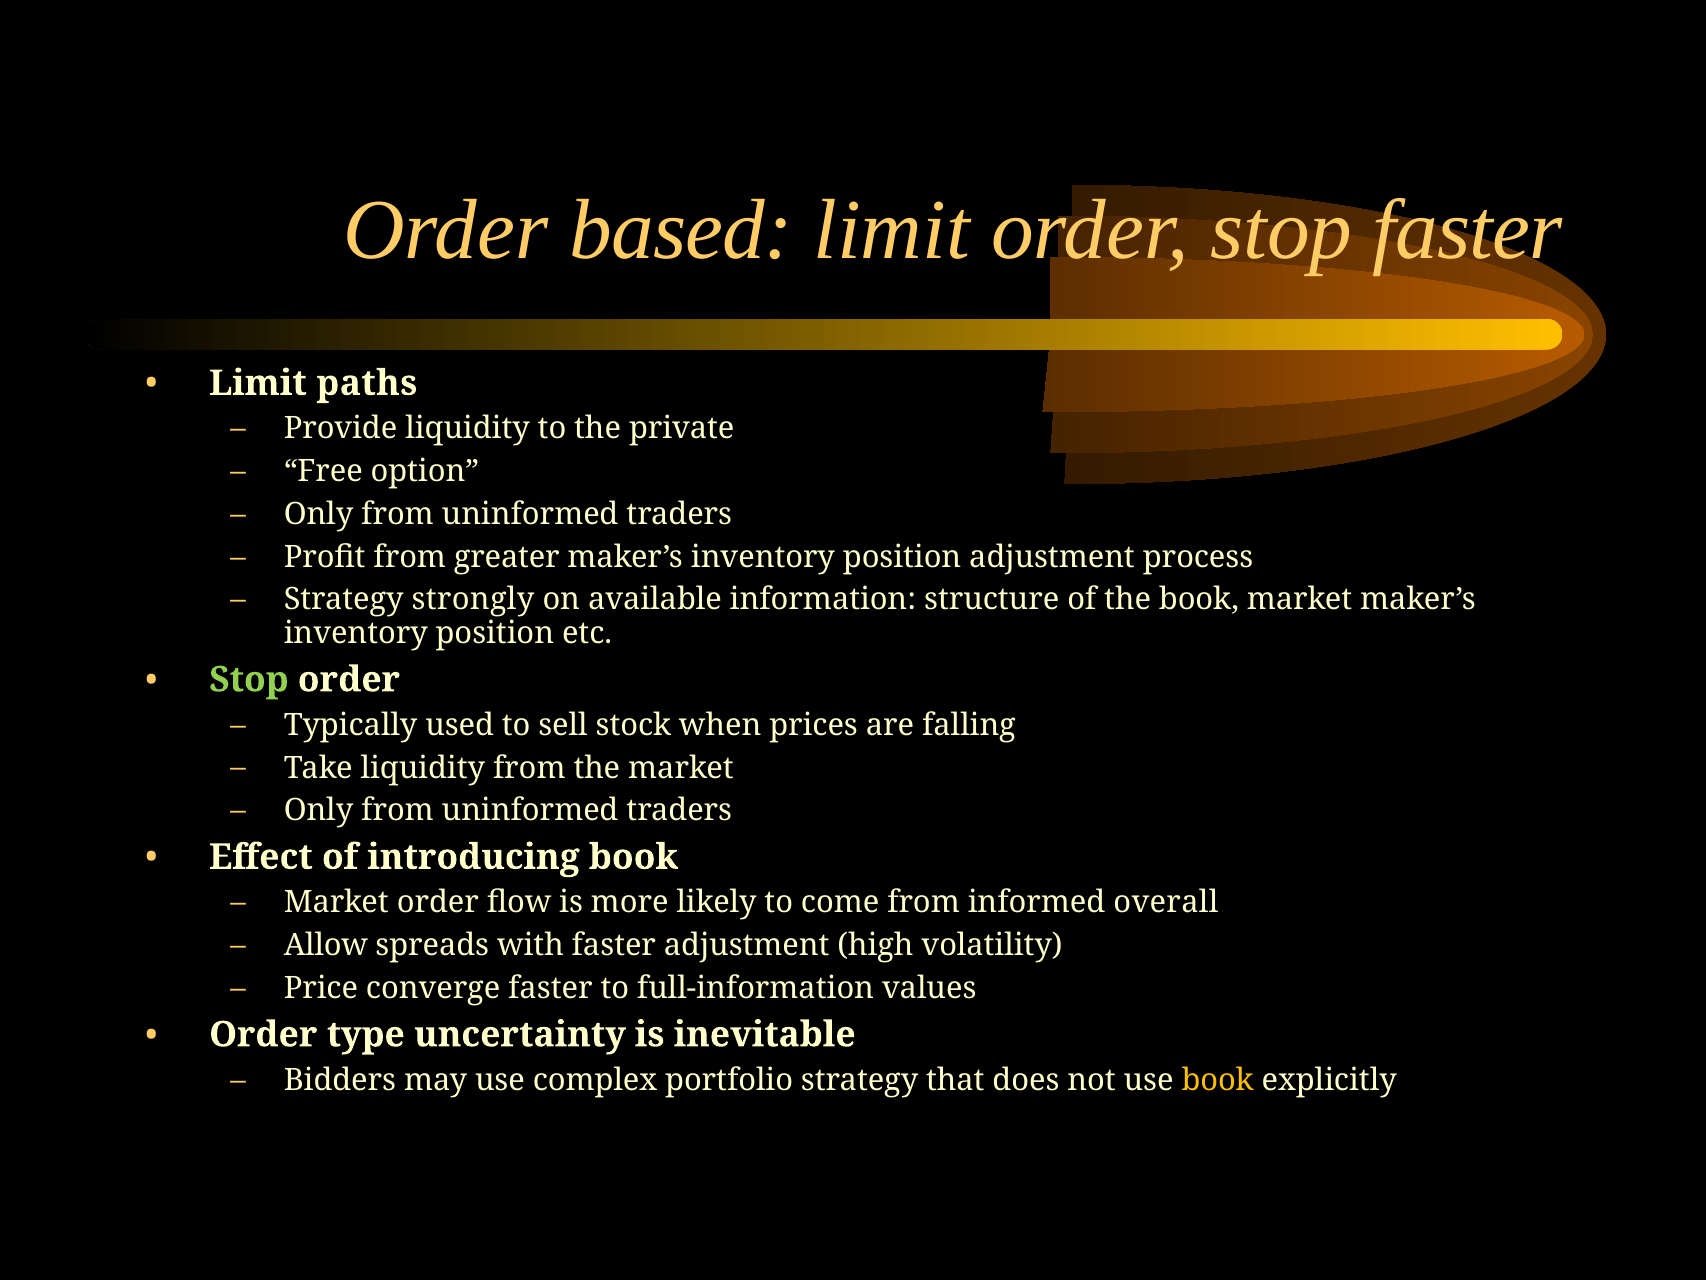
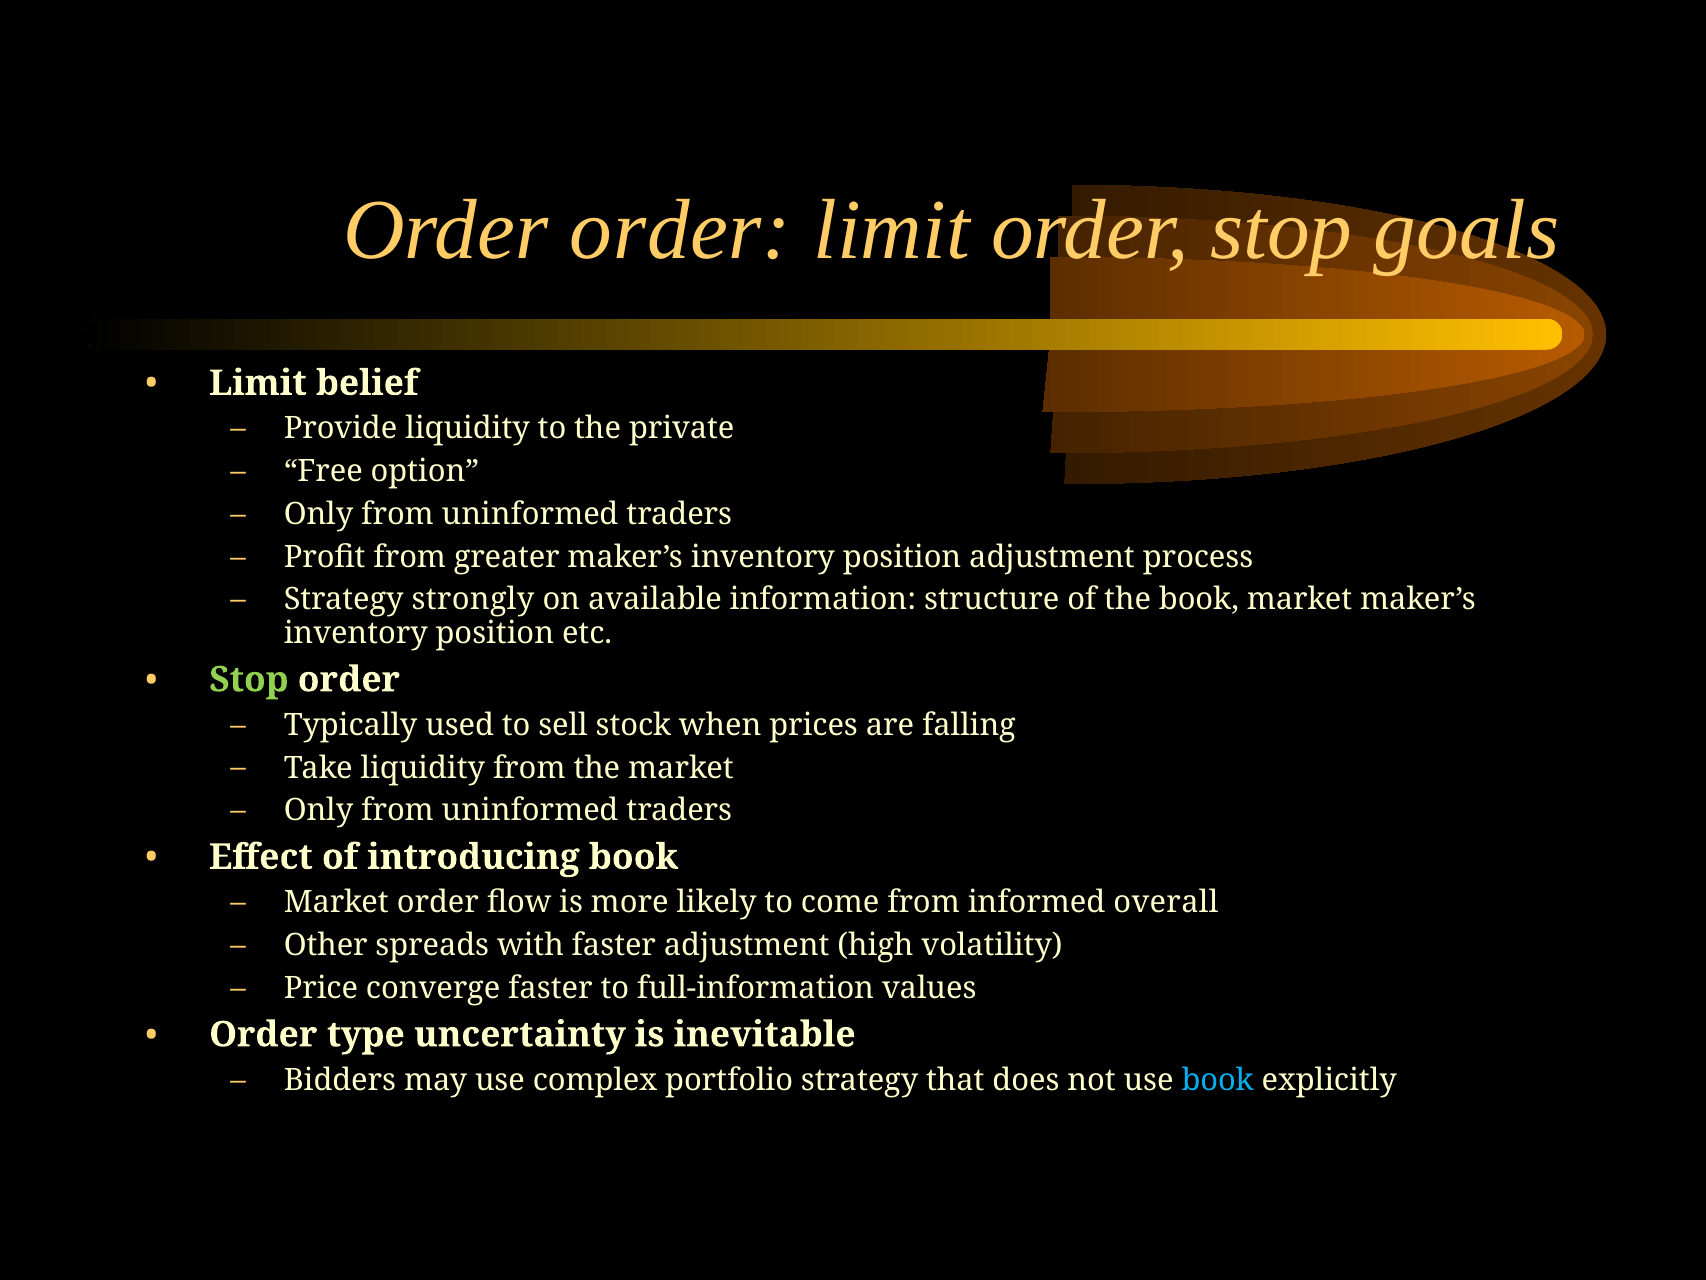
Order based: based -> order
stop faster: faster -> goals
paths: paths -> belief
Allow: Allow -> Other
book at (1218, 1080) colour: yellow -> light blue
